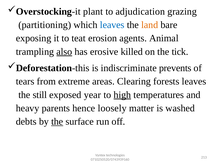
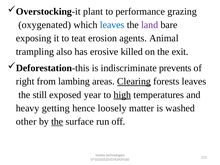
adjudication: adjudication -> performance
partitioning: partitioning -> oxygenated
land colour: orange -> purple
also underline: present -> none
tick: tick -> exit
tears: tears -> right
extreme: extreme -> lambing
Clearing underline: none -> present
parents: parents -> getting
debts: debts -> other
